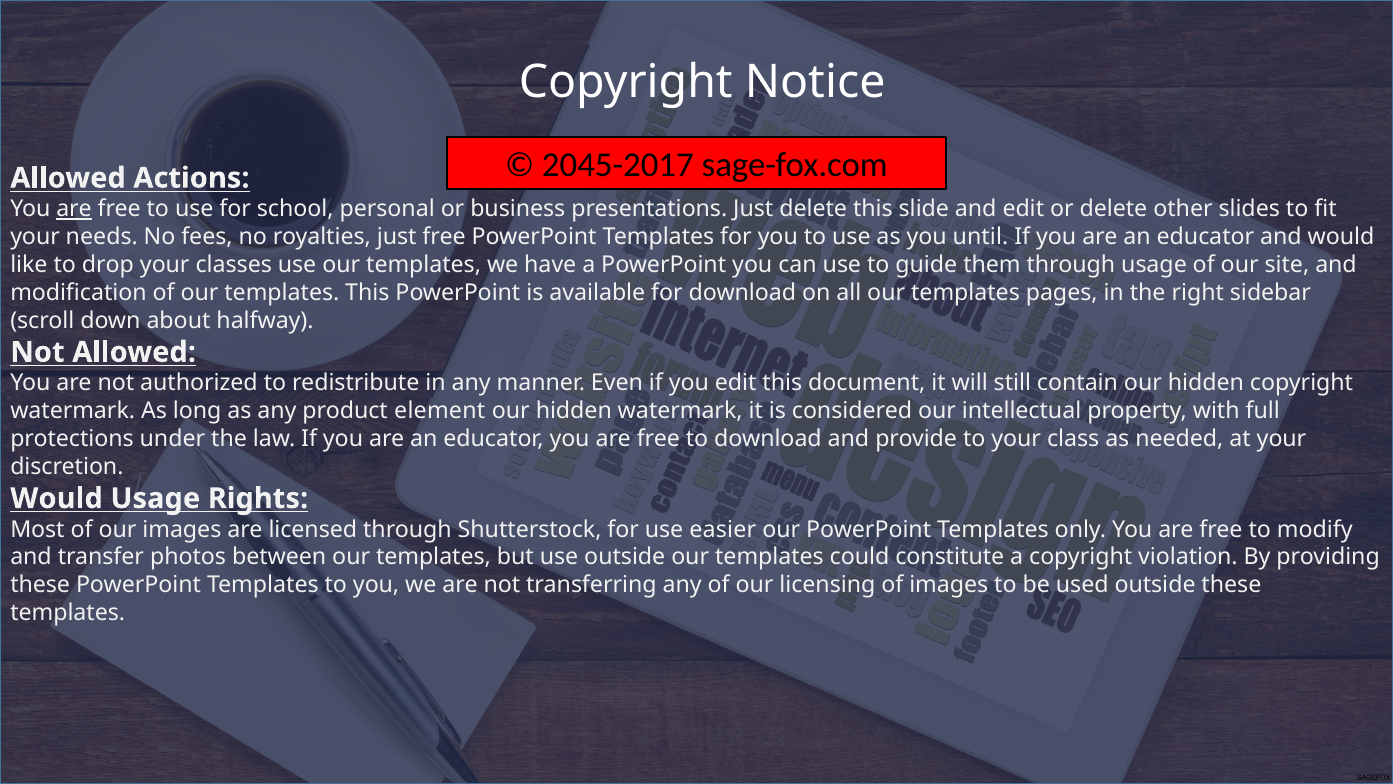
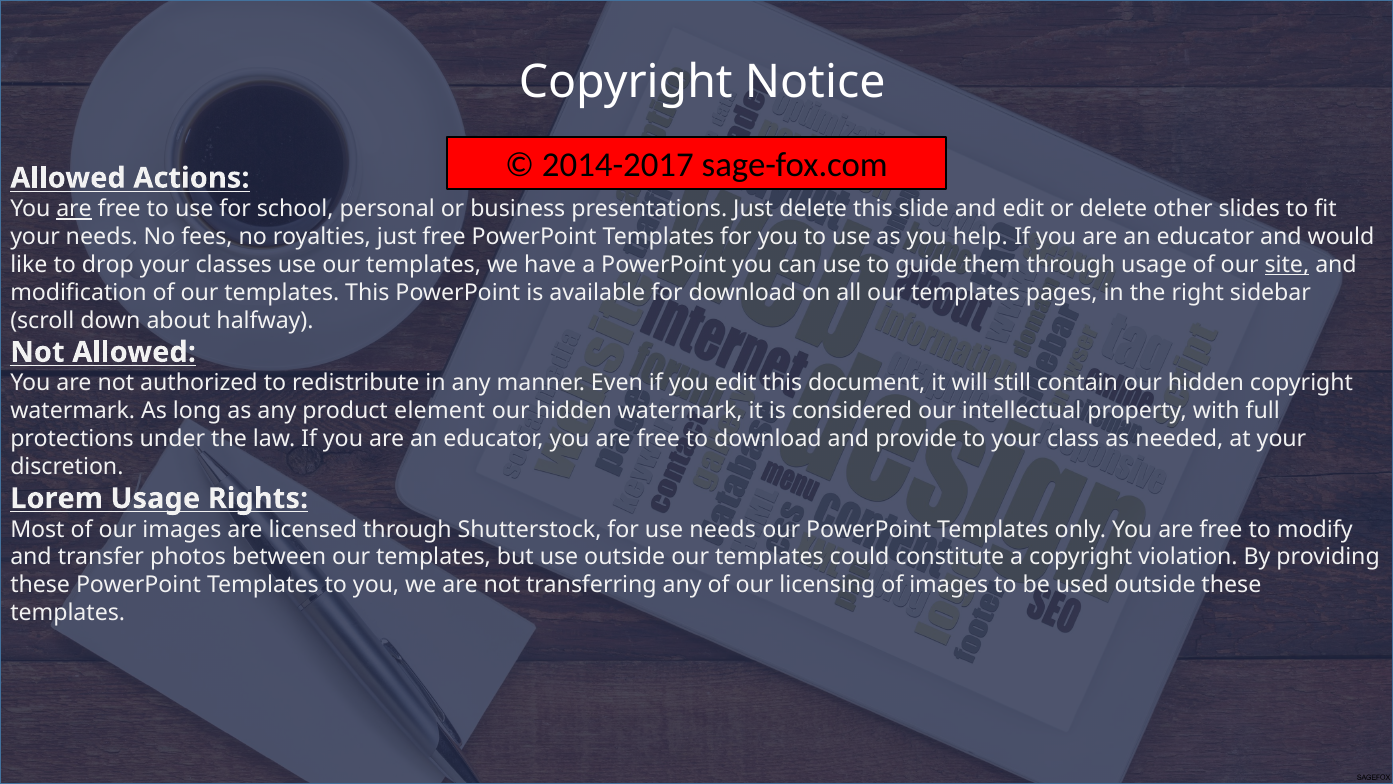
2045-2017: 2045-2017 -> 2014-2017
until: until -> help
site underline: none -> present
Would at (57, 498): Would -> Lorem
use easier: easier -> needs
